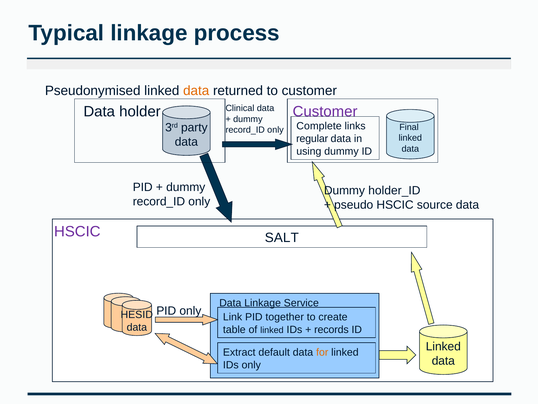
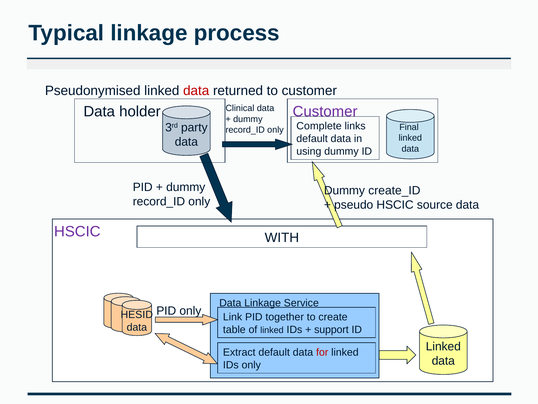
data at (196, 91) colour: orange -> red
regular at (312, 139): regular -> default
holder_ID: holder_ID -> create_ID
SALT: SALT -> WITH
records: records -> support
for colour: orange -> red
